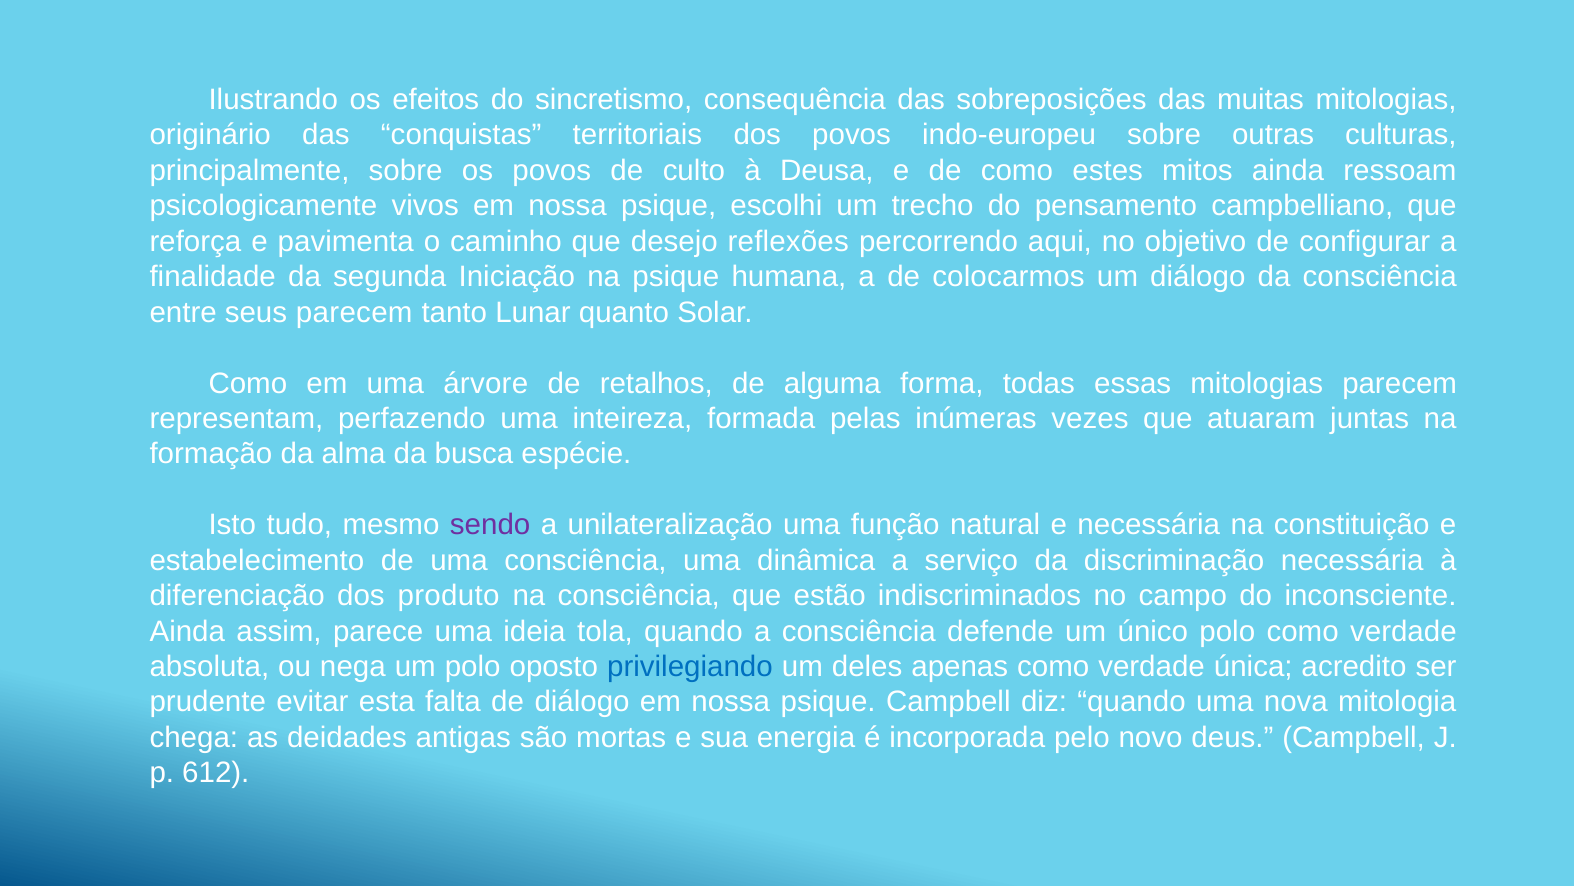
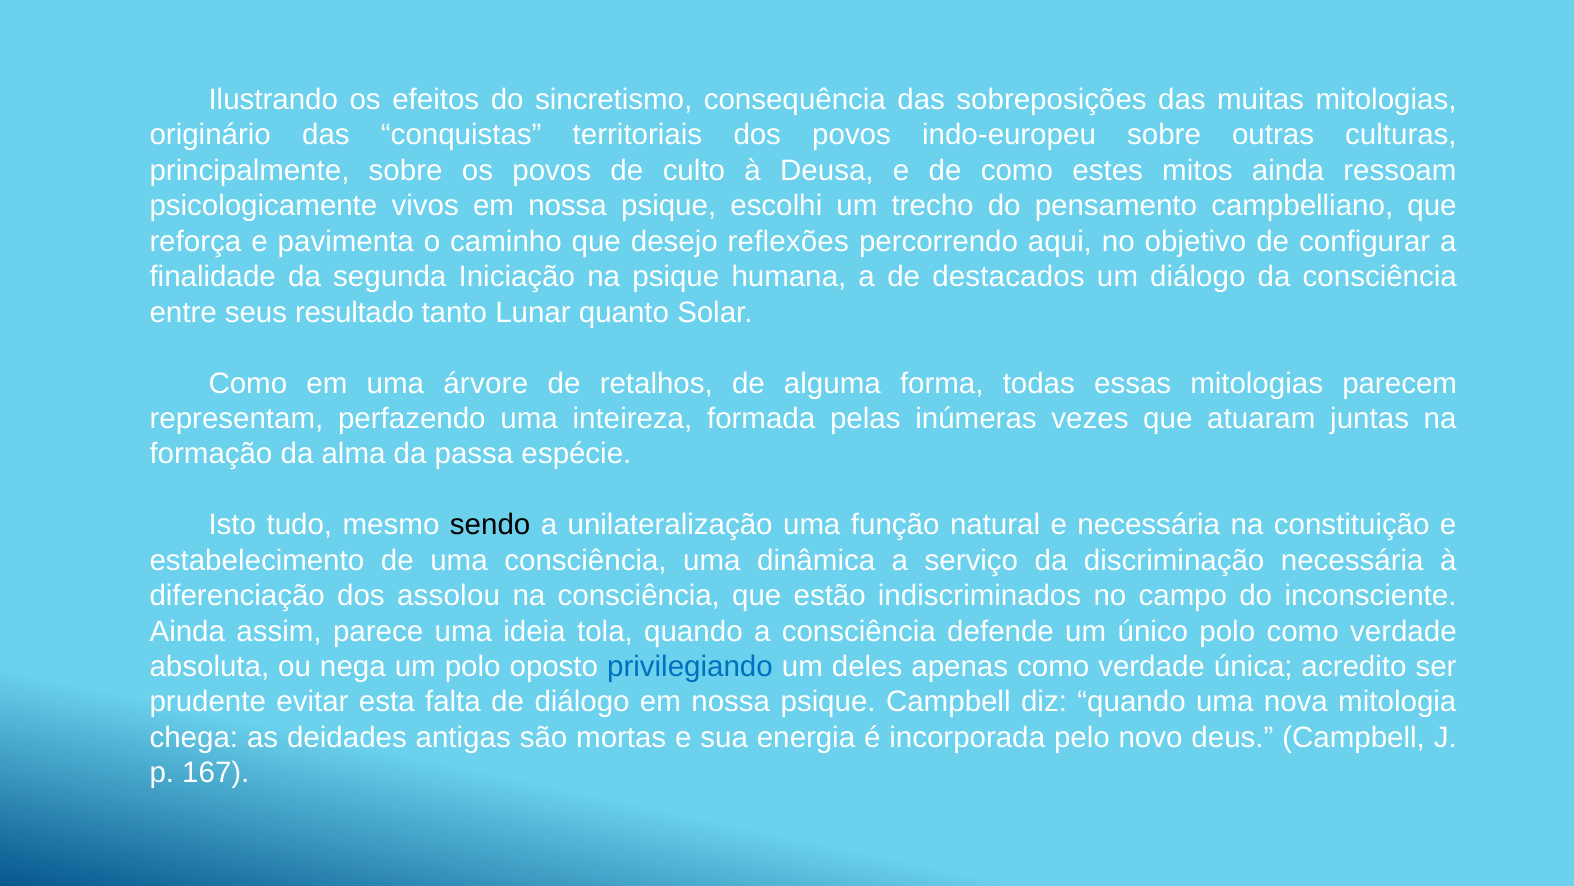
colocarmos: colocarmos -> destacados
seus parecem: parecem -> resultado
busca: busca -> passa
sendo colour: purple -> black
produto: produto -> assolou
612: 612 -> 167
